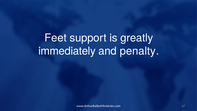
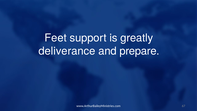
immediately: immediately -> deliverance
penalty: penalty -> prepare
